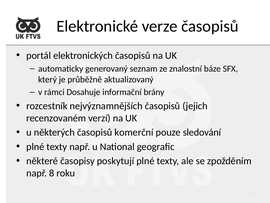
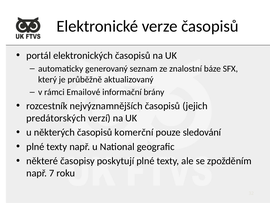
Dosahuje: Dosahuje -> Emailové
recenzovaném: recenzovaném -> predátorských
8: 8 -> 7
